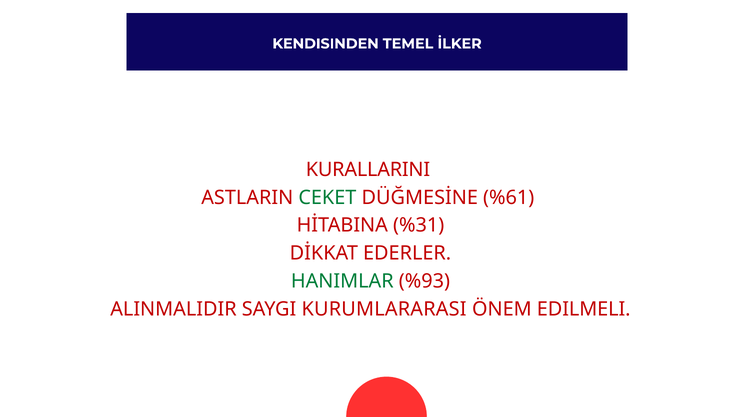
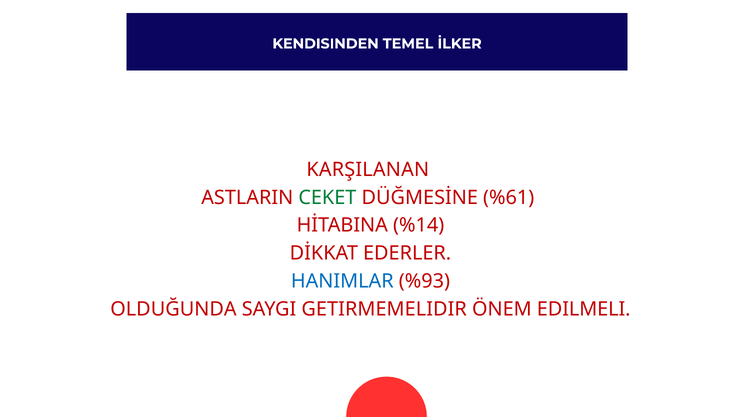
KURALLARINI: KURALLARINI -> KARŞILANAN
%31: %31 -> %14
HANIMLAR colour: green -> blue
ALINMALIDIR: ALINMALIDIR -> OLDUĞUNDA
KURUMLARARASI: KURUMLARARASI -> GETIRMEMELIDIR
